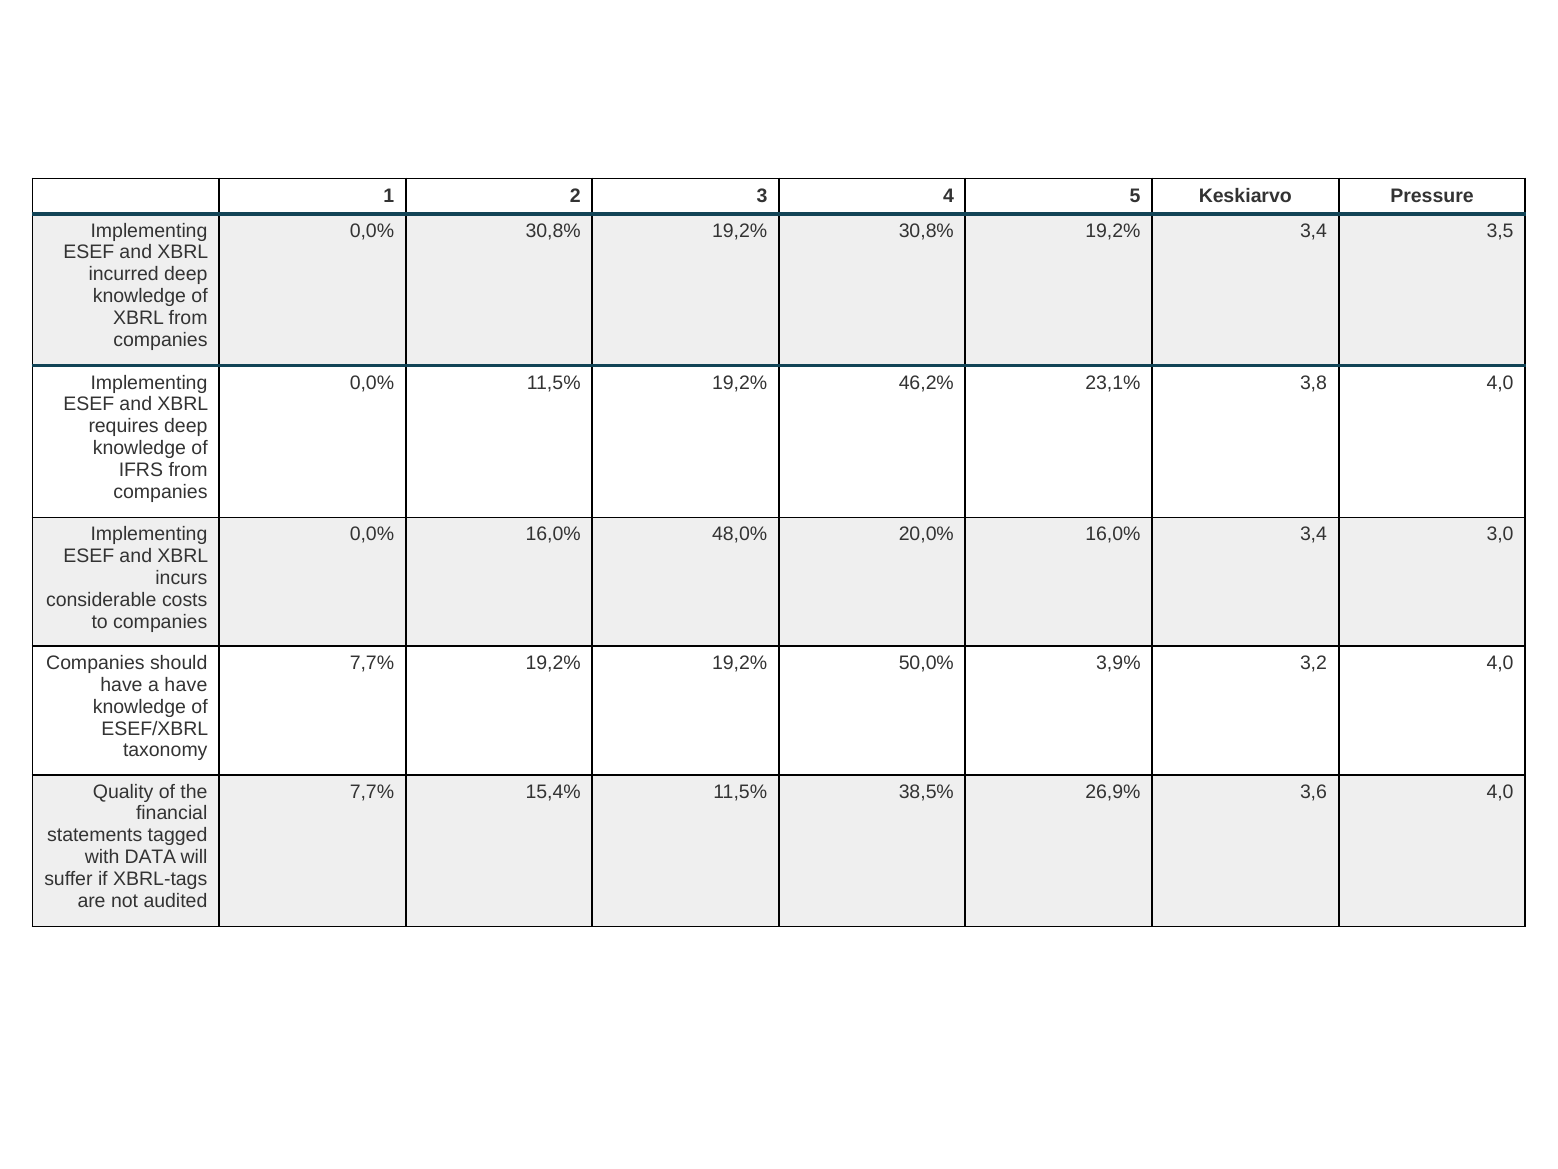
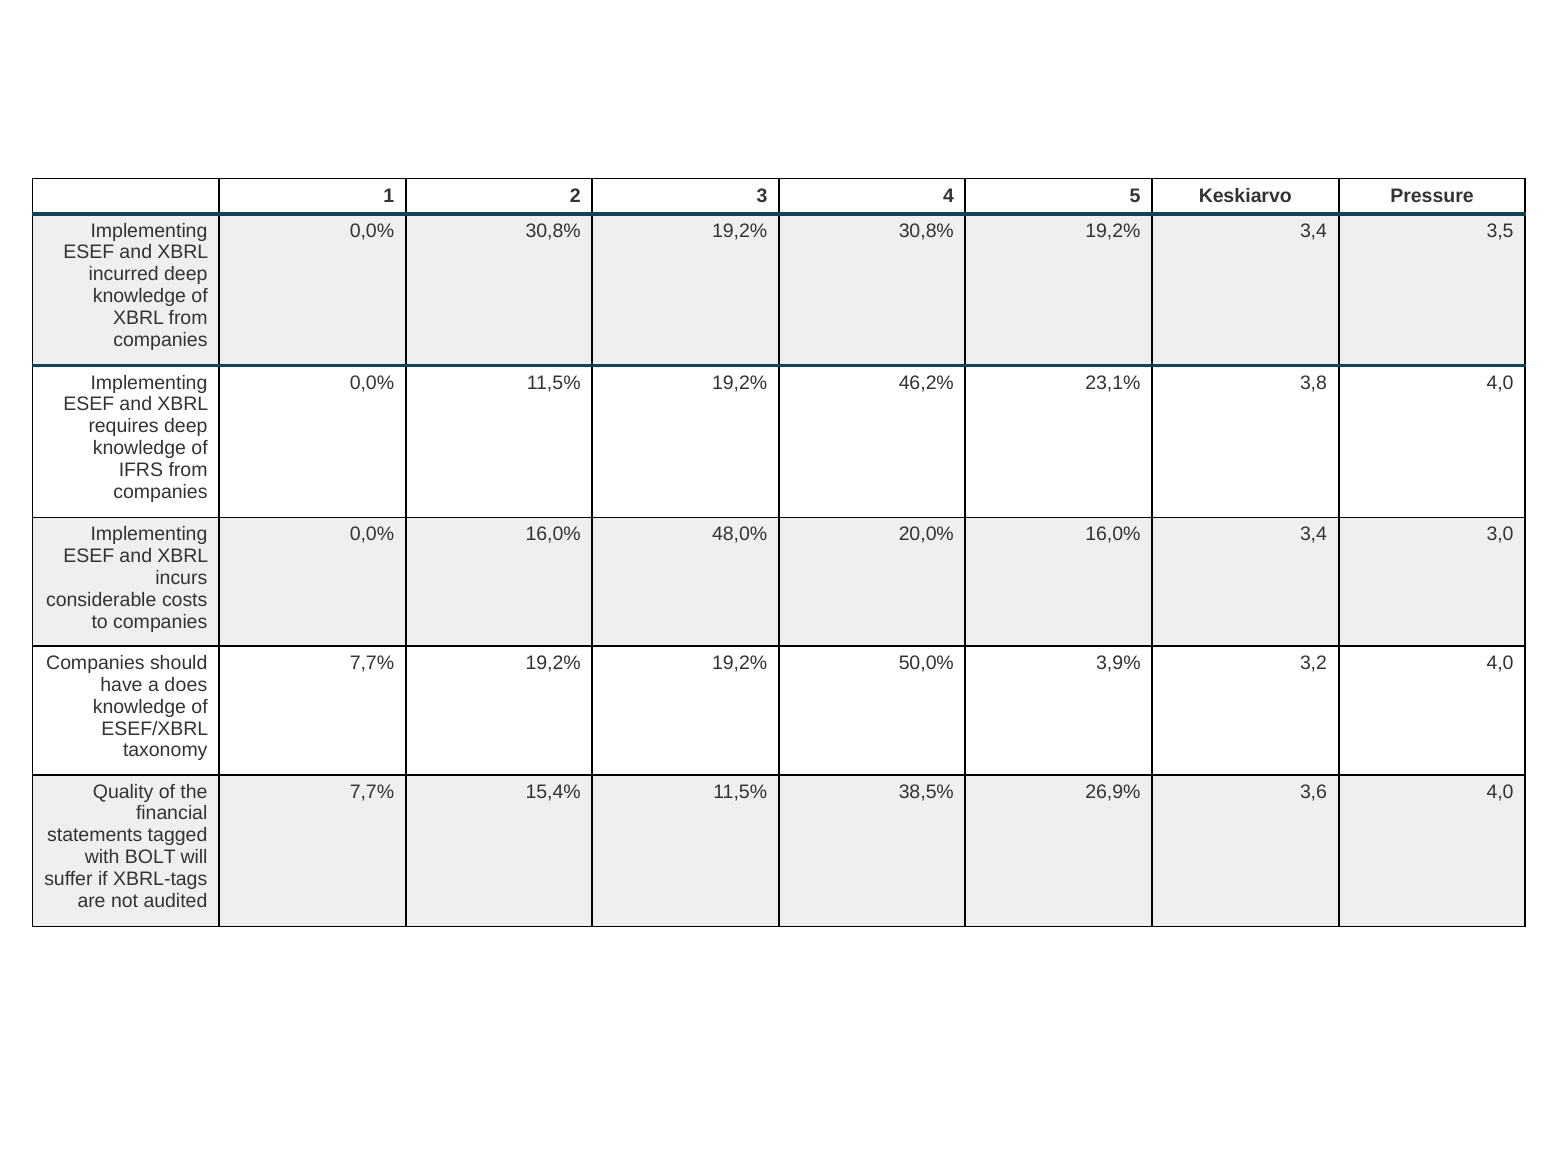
a have: have -> does
DATA: DATA -> BOLT
